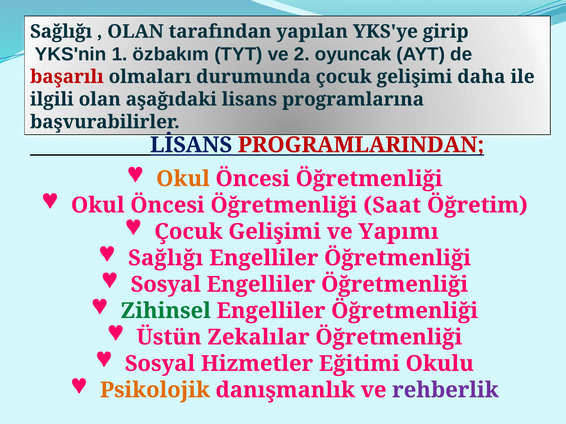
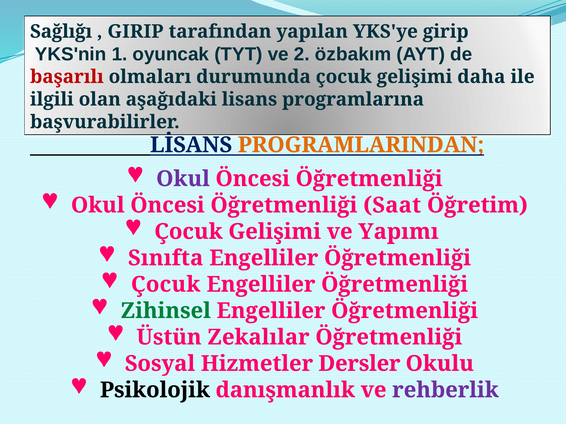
OLAN at (135, 32): OLAN -> GIRIP
özbakım: özbakım -> oyuncak
oyuncak: oyuncak -> özbakım
PROGRAMLARINDAN colour: red -> orange
Okul at (183, 179) colour: orange -> purple
Sağlığı at (166, 258): Sağlığı -> Sınıfta
Sosyal at (166, 285): Sosyal -> Çocuk
Eğitimi: Eğitimi -> Dersler
Psikolojik colour: orange -> black
